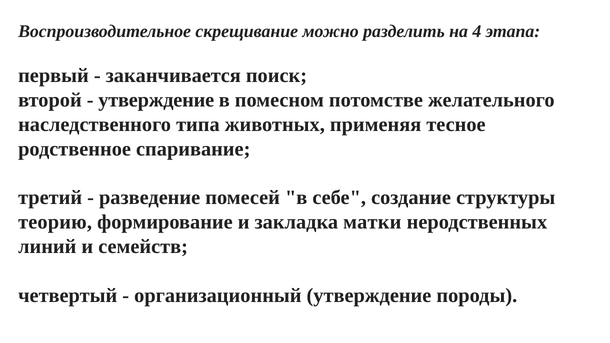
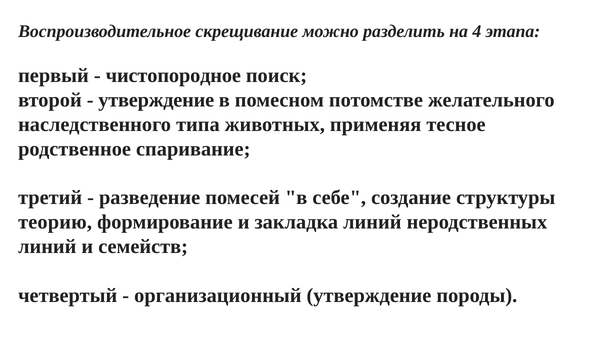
заканчивается: заканчивается -> чистопородное
закладка матки: матки -> линий
